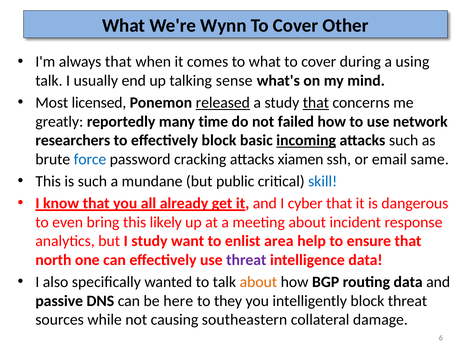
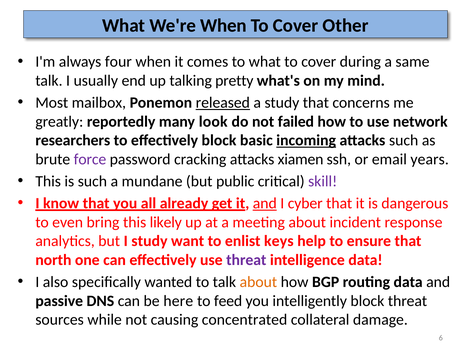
We're Wynn: Wynn -> When
always that: that -> four
using: using -> same
sense: sense -> pretty
licensed: licensed -> mailbox
that at (316, 102) underline: present -> none
time: time -> look
force colour: blue -> purple
same: same -> years
skill colour: blue -> purple
and at (265, 203) underline: none -> present
area: area -> keys
they: they -> feed
southeastern: southeastern -> concentrated
